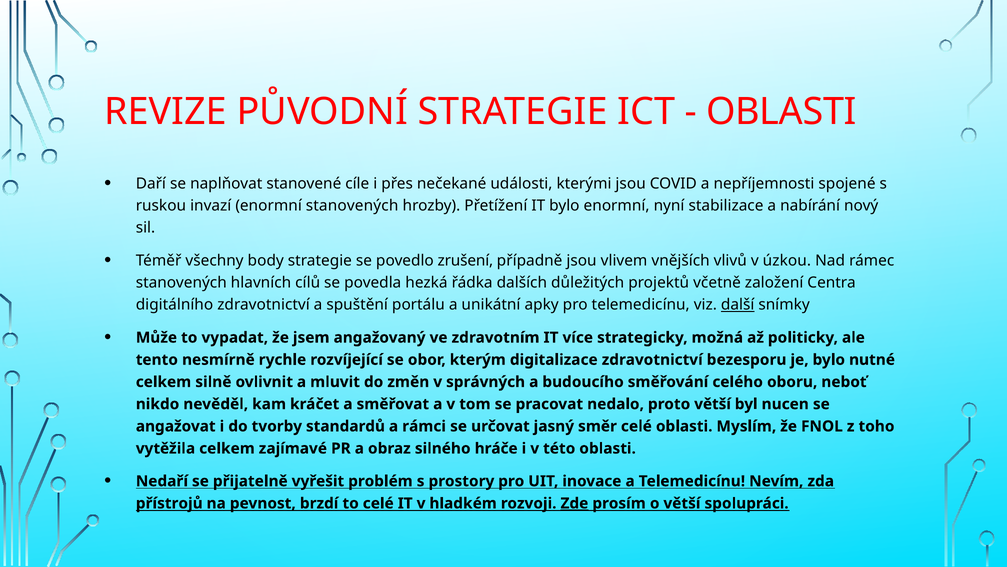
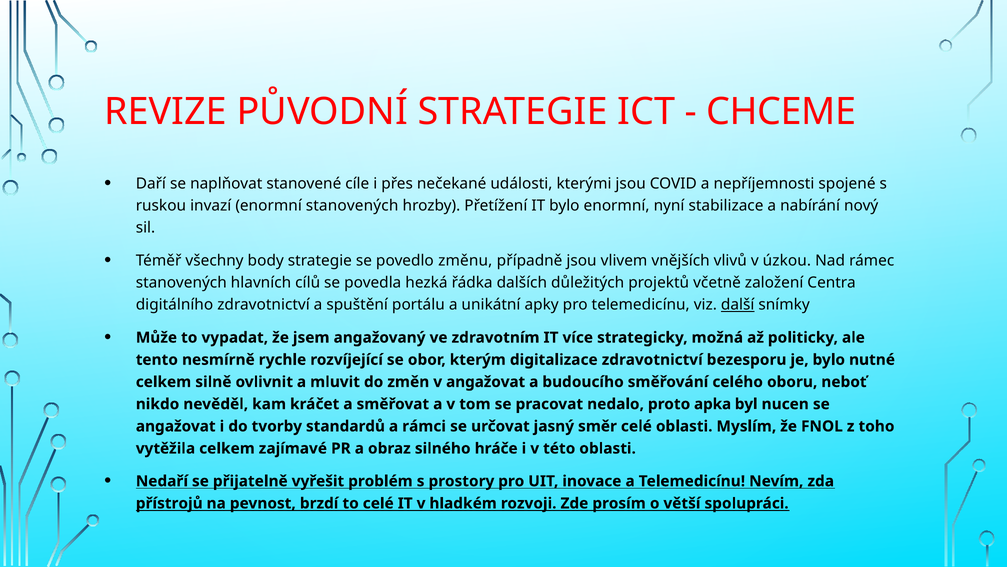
OBLASTI at (781, 112): OBLASTI -> CHCEME
zrušení: zrušení -> změnu
v správných: správných -> angažovat
proto větší: větší -> apka
Zde underline: present -> none
